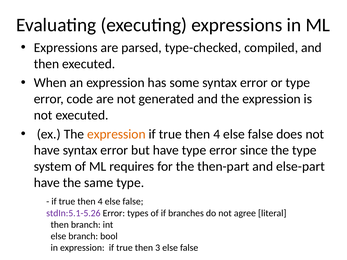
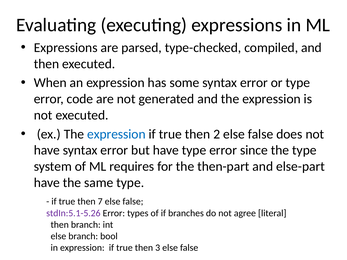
expression at (116, 134) colour: orange -> blue
4 at (217, 134): 4 -> 2
4 at (100, 202): 4 -> 7
